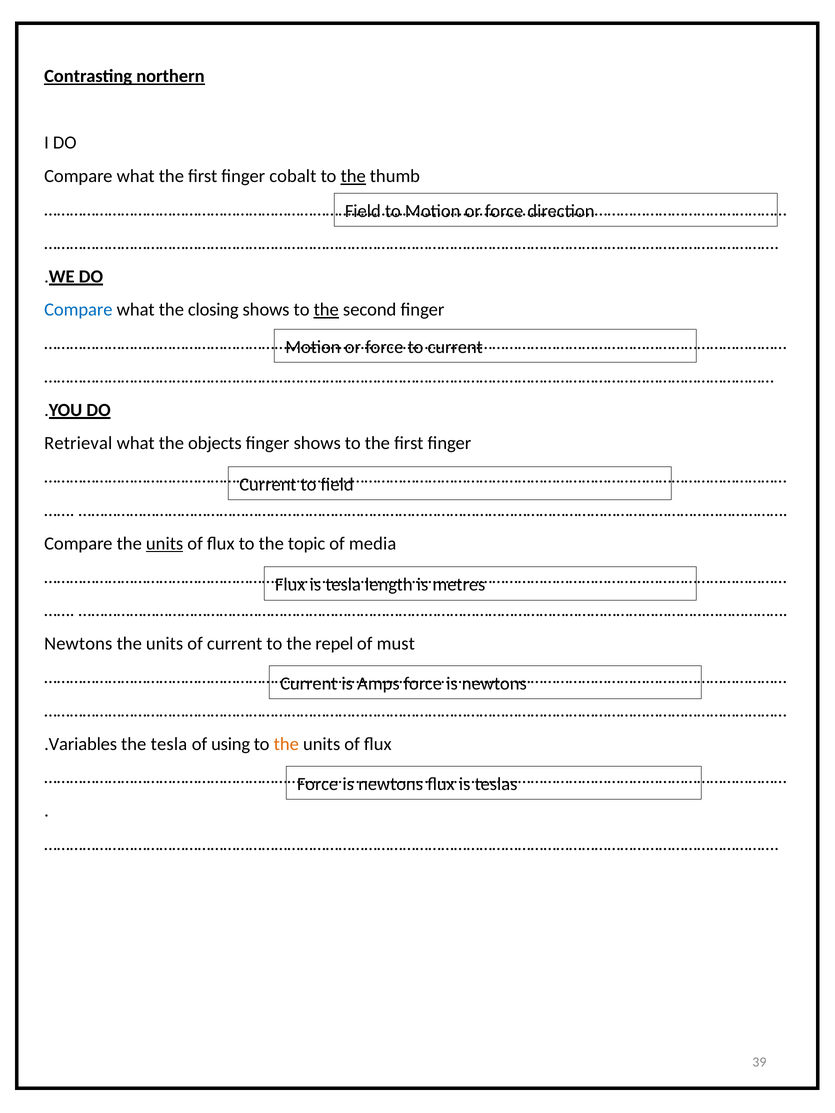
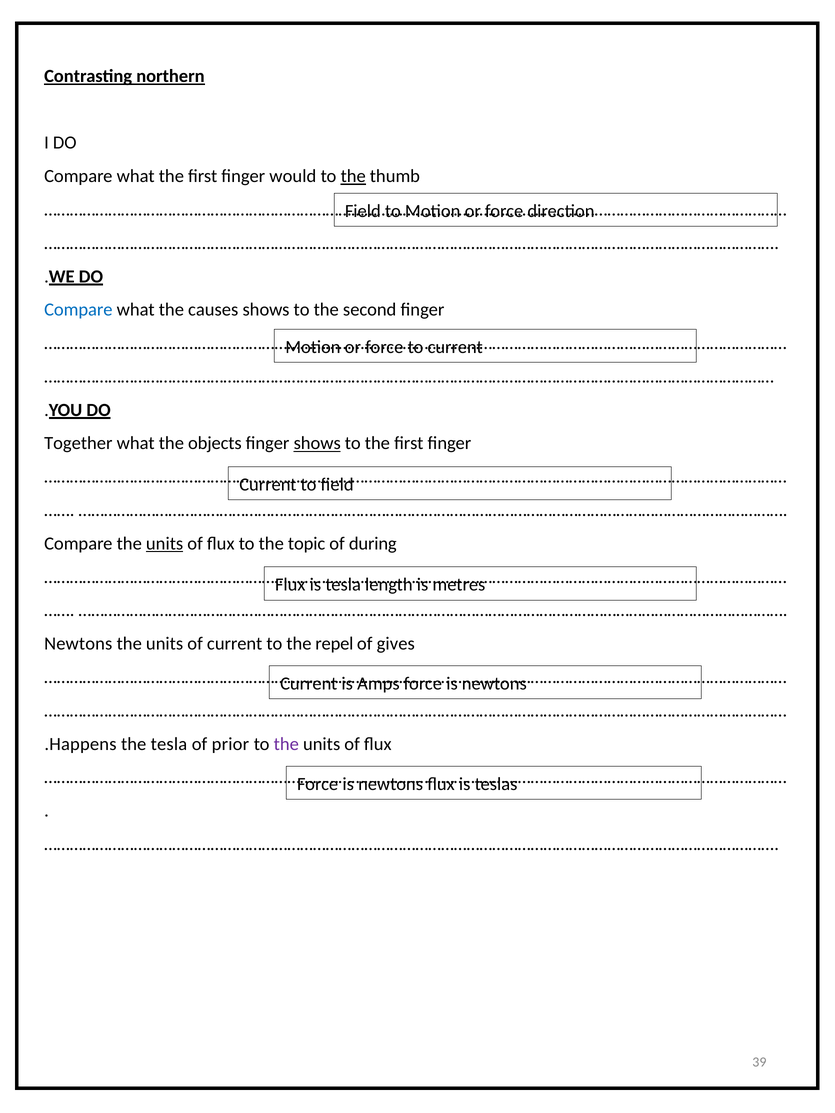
cobalt: cobalt -> would
closing: closing -> causes
the at (326, 310) underline: present -> none
Retrieval: Retrieval -> Together
shows at (317, 444) underline: none -> present
media: media -> during
must: must -> gives
.Variables: .Variables -> .Happens
using: using -> prior
the at (286, 744) colour: orange -> purple
